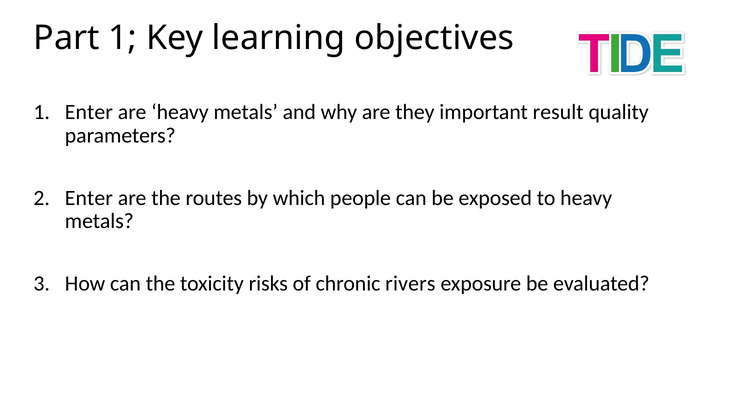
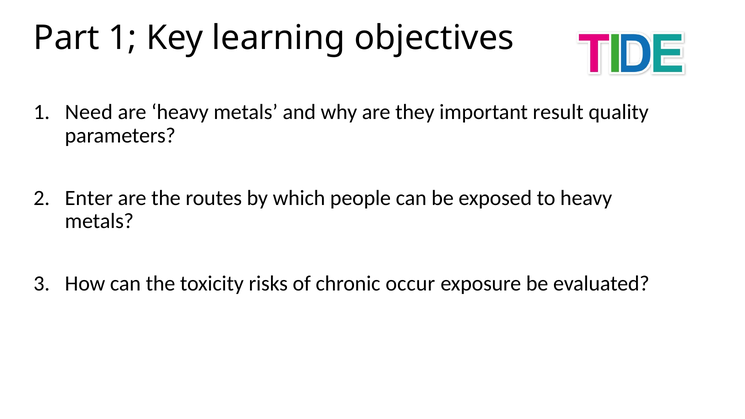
1 Enter: Enter -> Need
rivers: rivers -> occur
